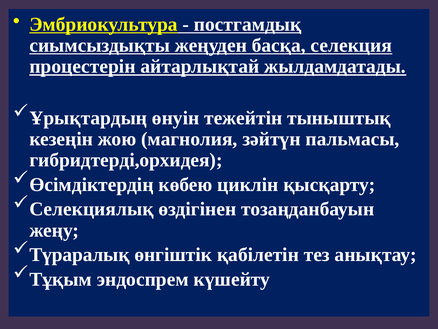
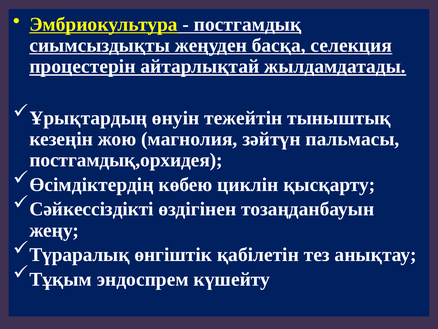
гибридтерді,орхидея: гибридтерді,орхидея -> постгамдық,орхидея
Селекциялық: Селекциялық -> Сәйкессіздікті
